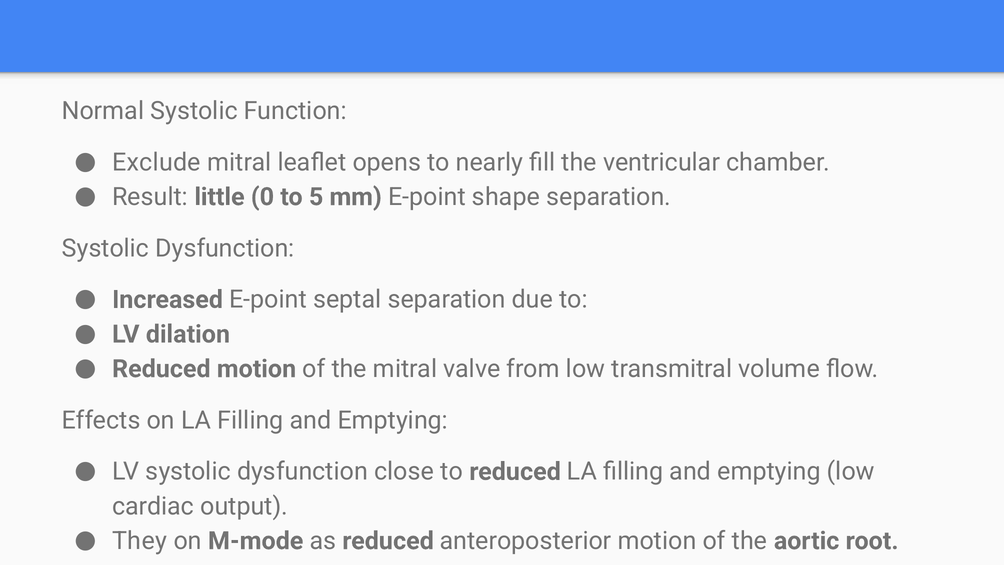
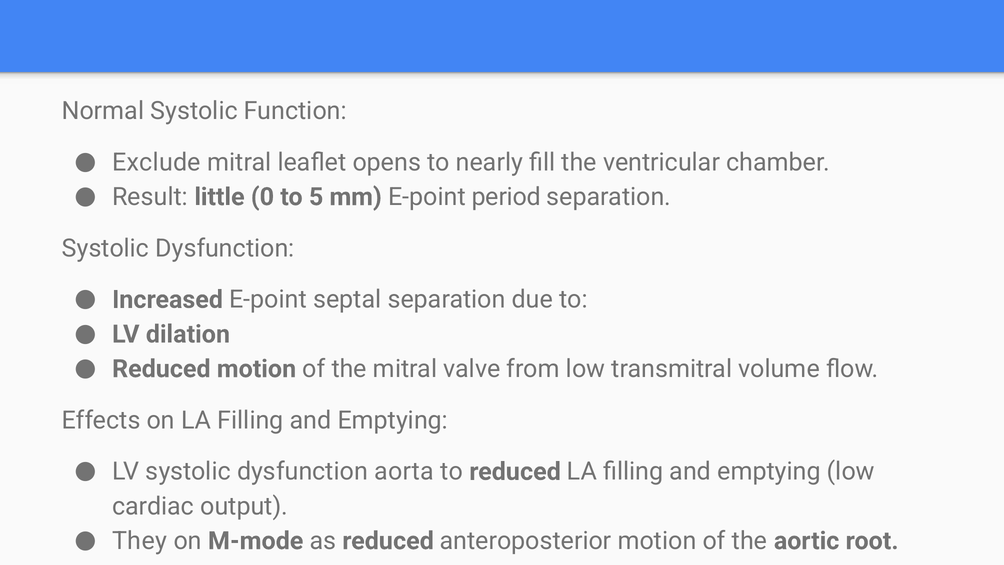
shape: shape -> period
close: close -> aorta
